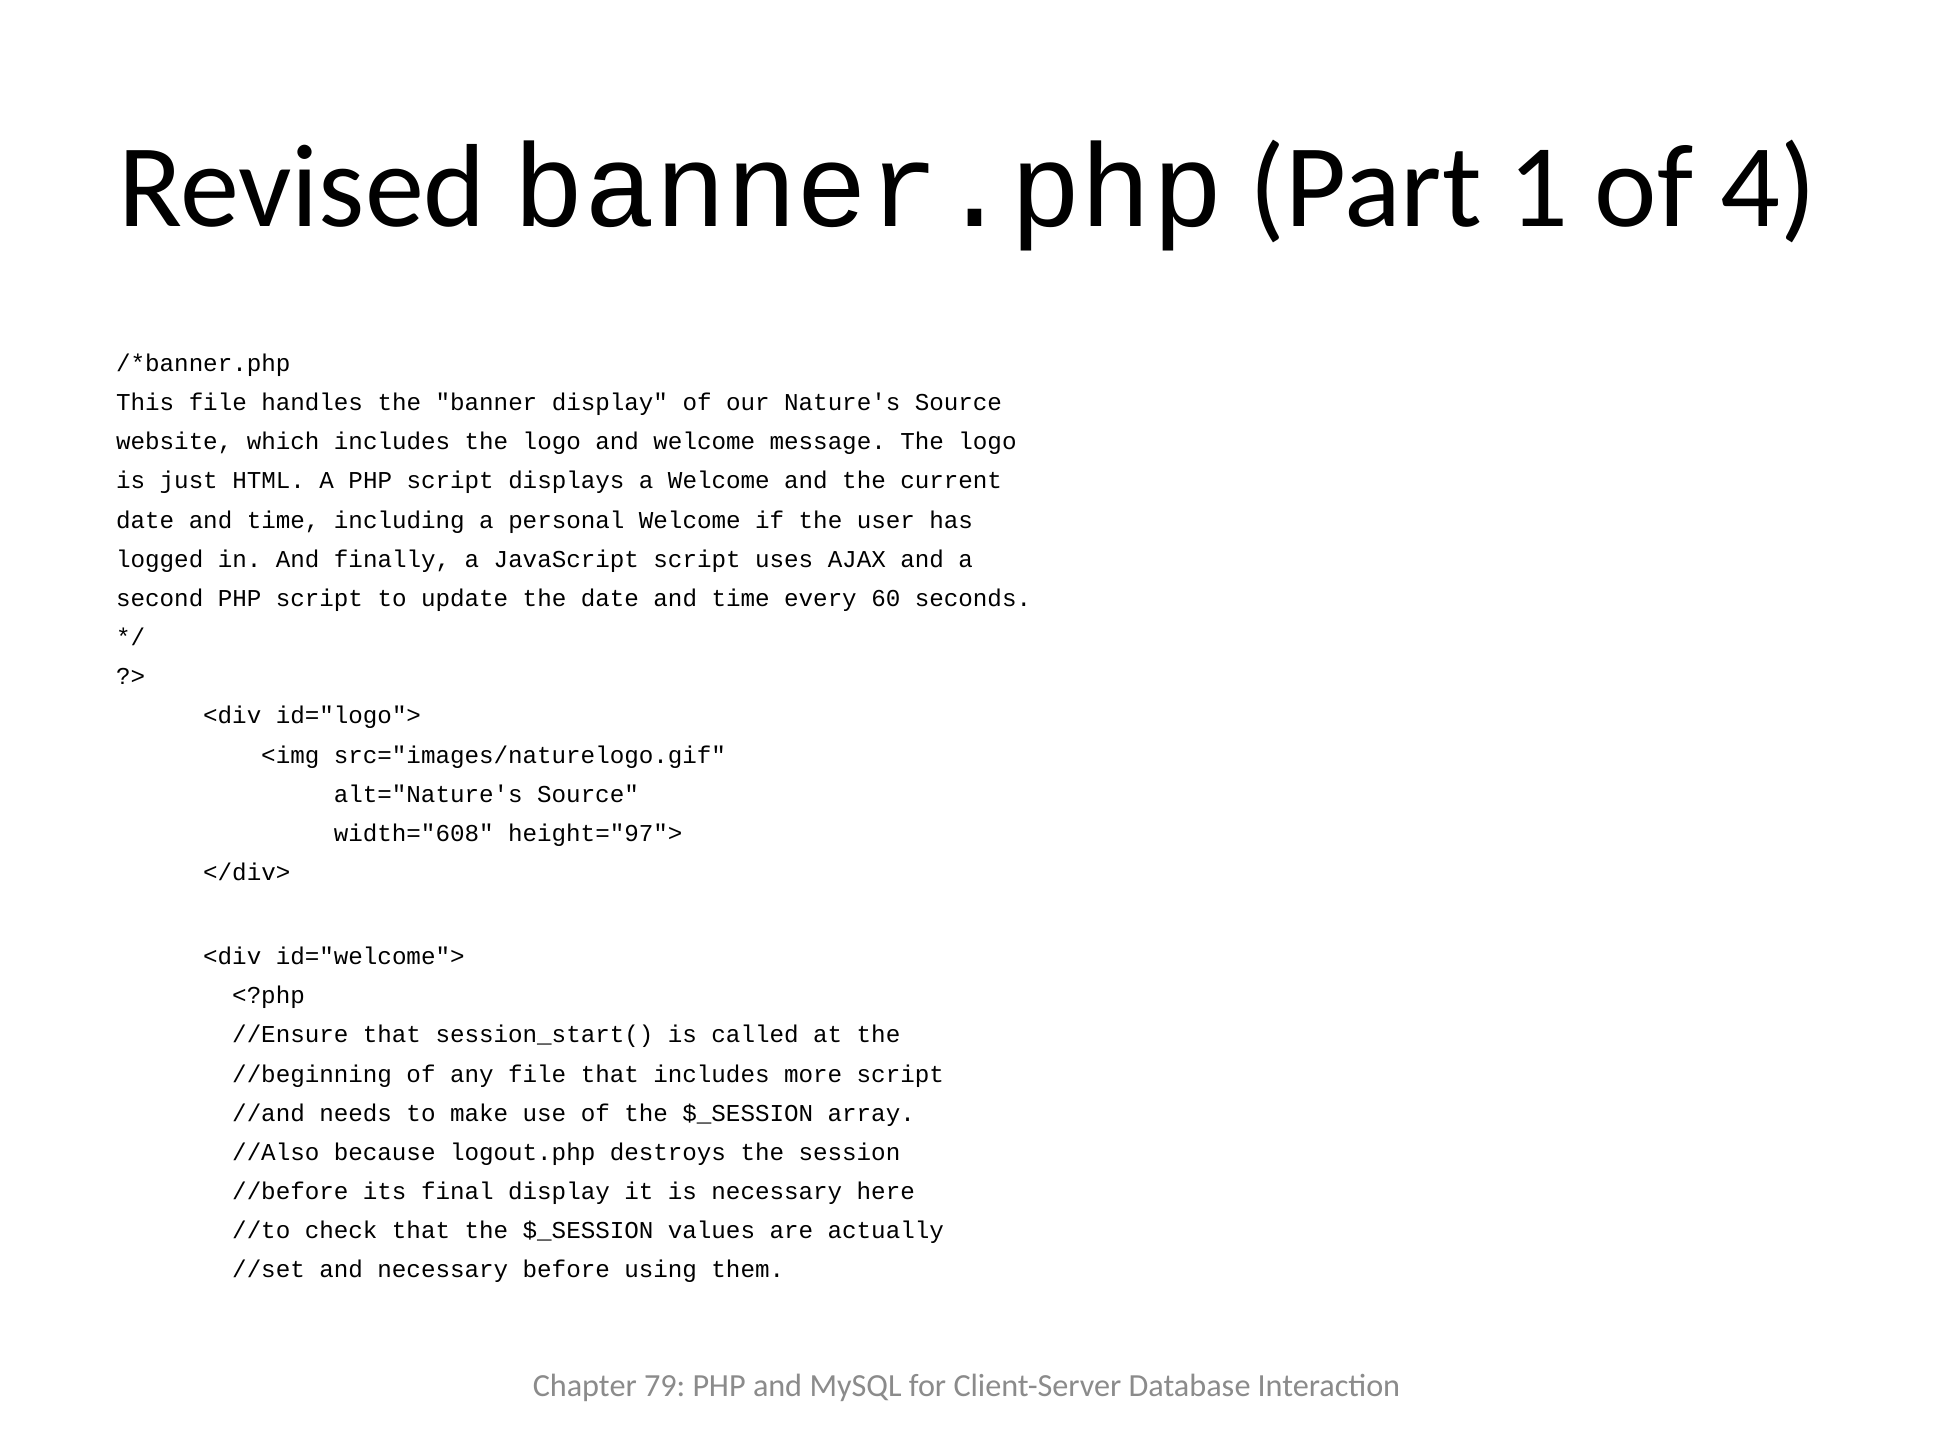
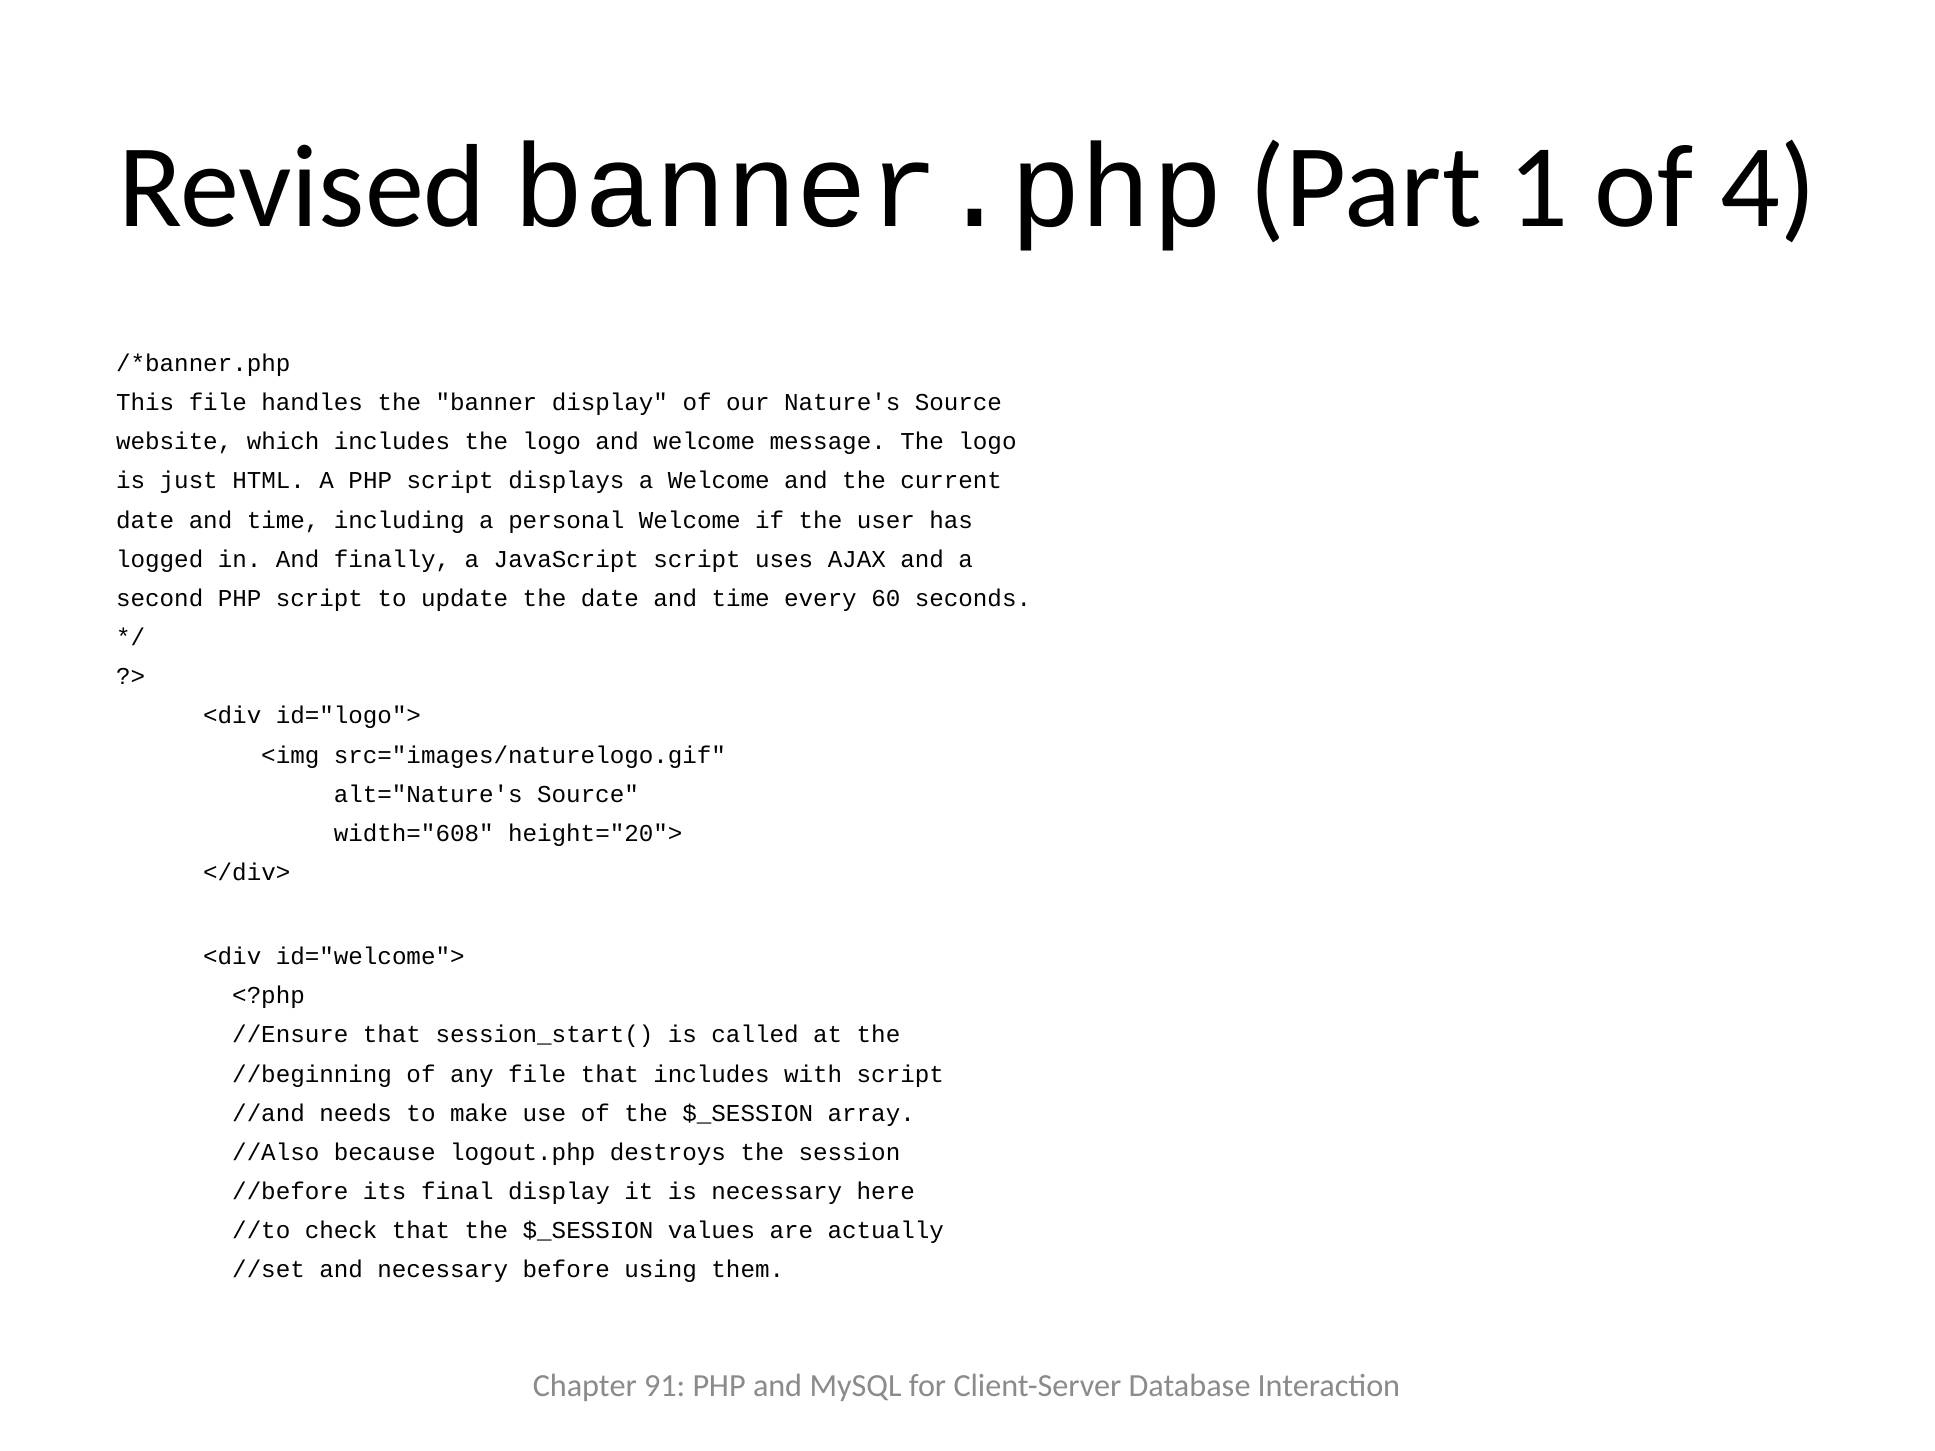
height="97">: height="97"> -> height="20">
more: more -> with
79: 79 -> 91
